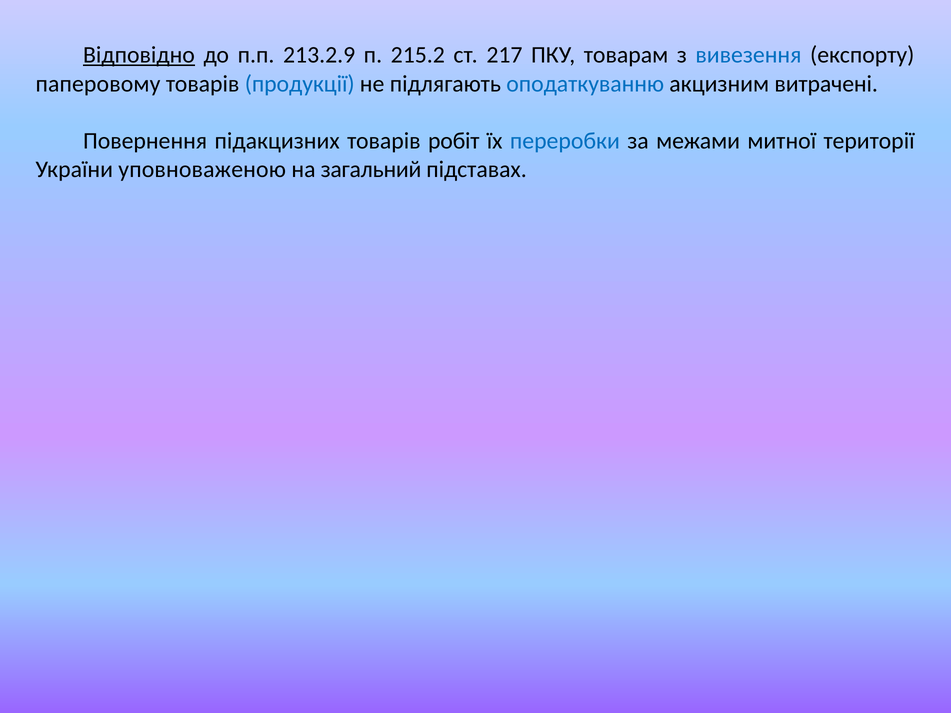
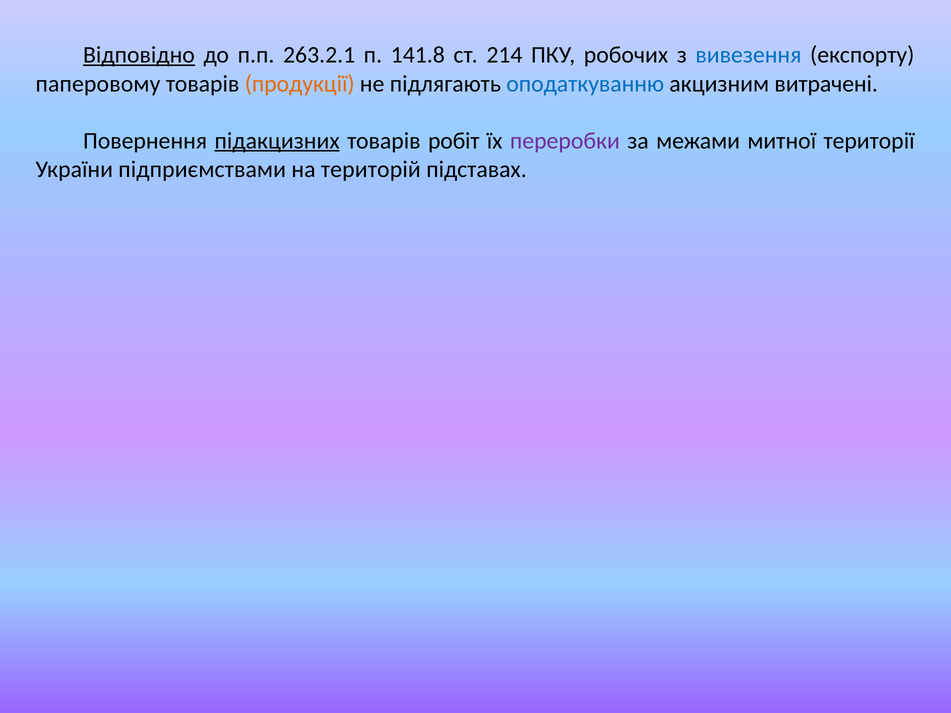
213.2.9: 213.2.9 -> 263.2.1
215.2: 215.2 -> 141.8
217: 217 -> 214
товарам: товарам -> робочих
продукції colour: blue -> orange
підакцизних underline: none -> present
переробки colour: blue -> purple
уповноваженою: уповноваженою -> підприємствами
загальний: загальний -> територій
